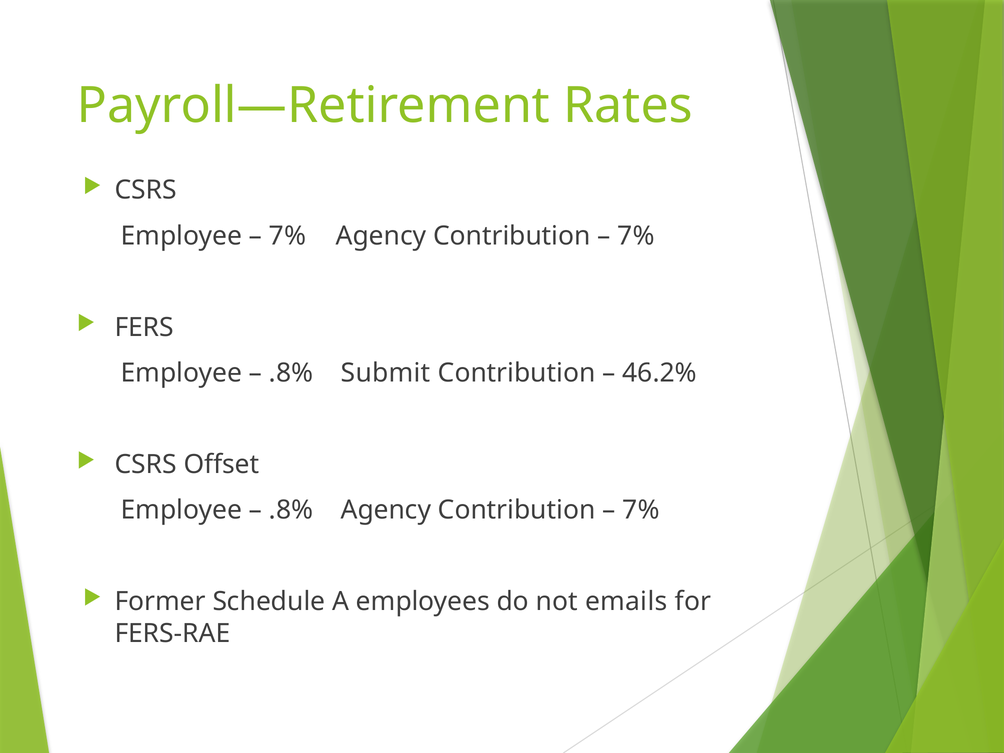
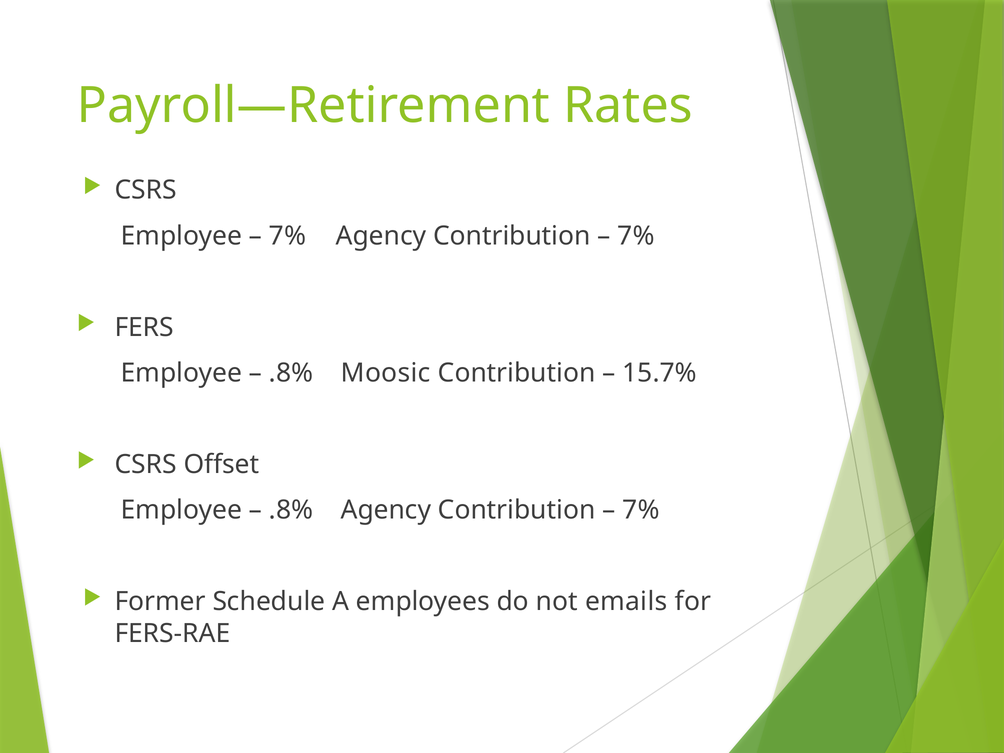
Submit: Submit -> Moosic
46.2%: 46.2% -> 15.7%
